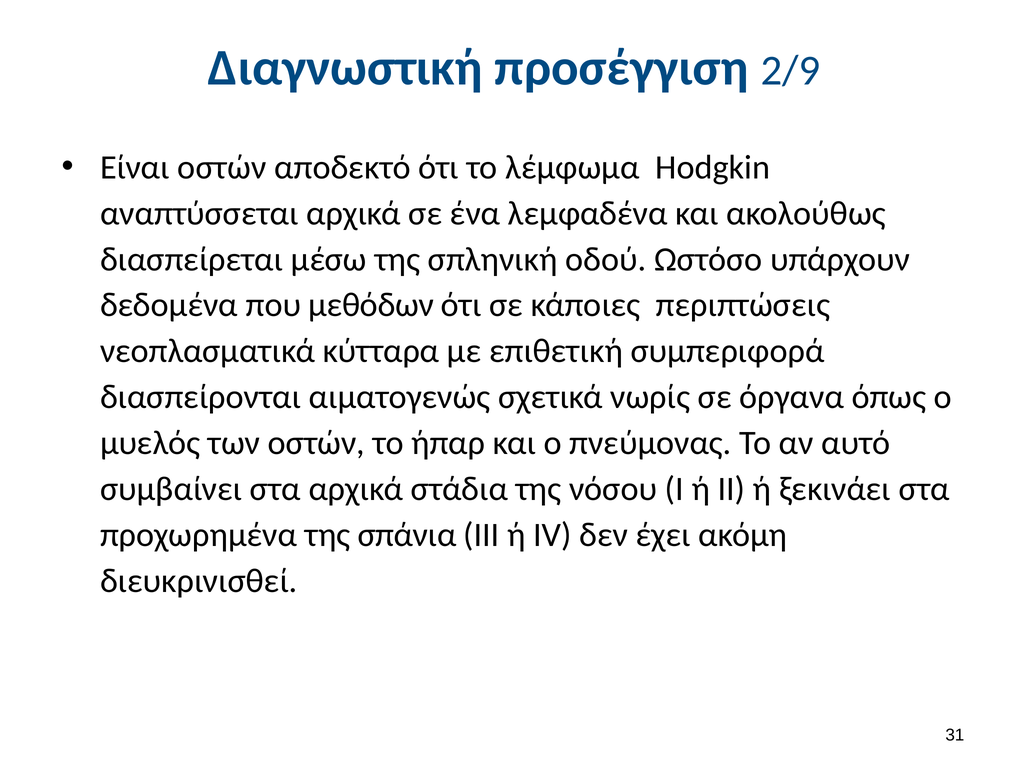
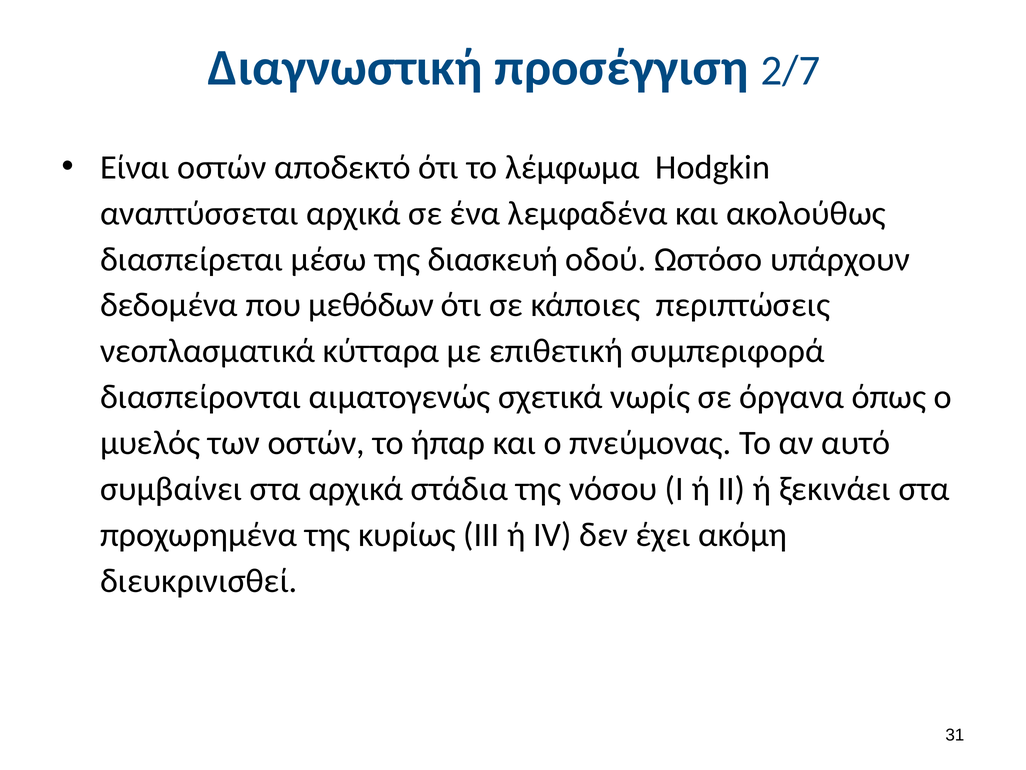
2/9: 2/9 -> 2/7
σπληνική: σπληνική -> διασκευή
σπάνια: σπάνια -> κυρίως
